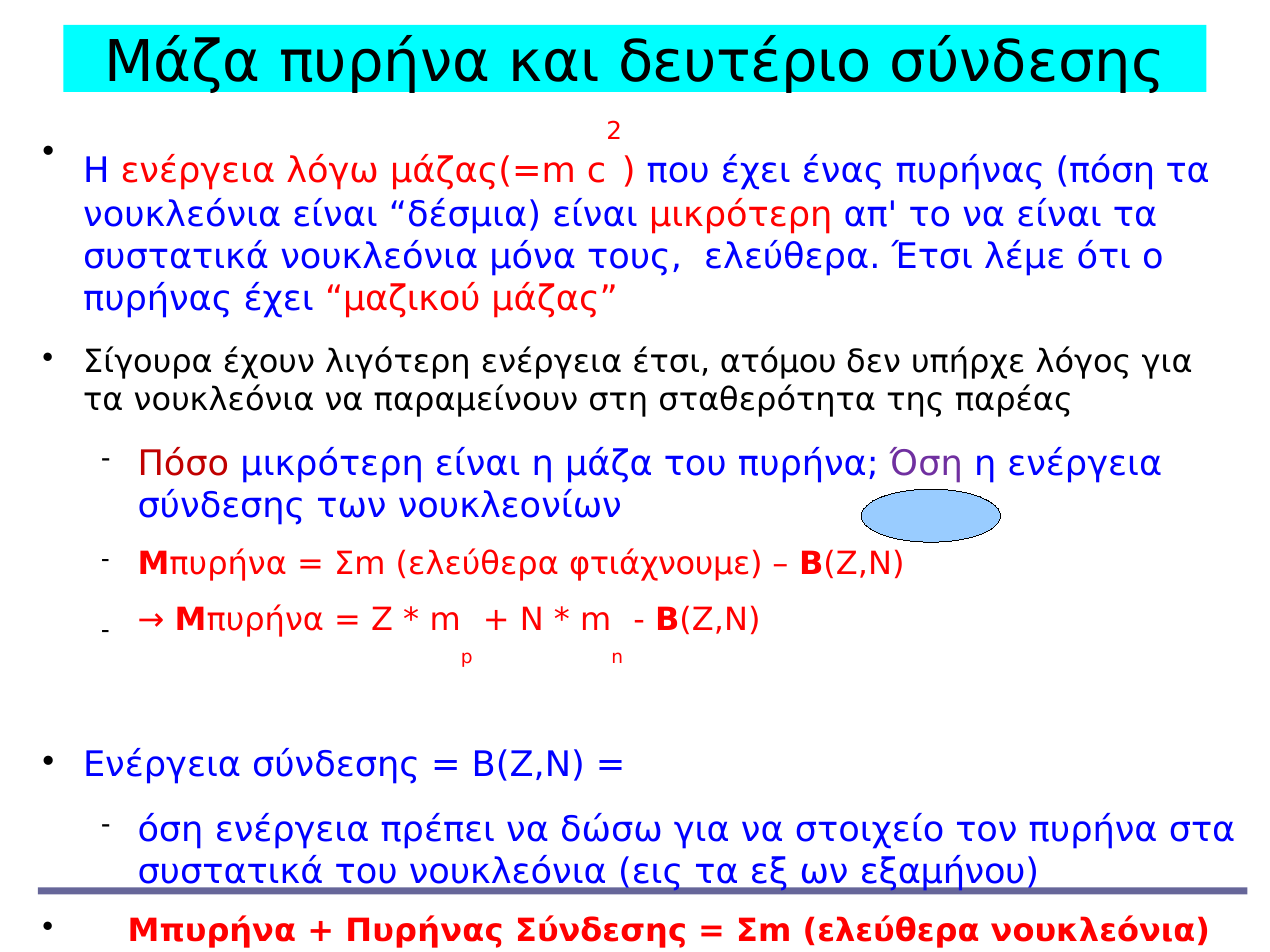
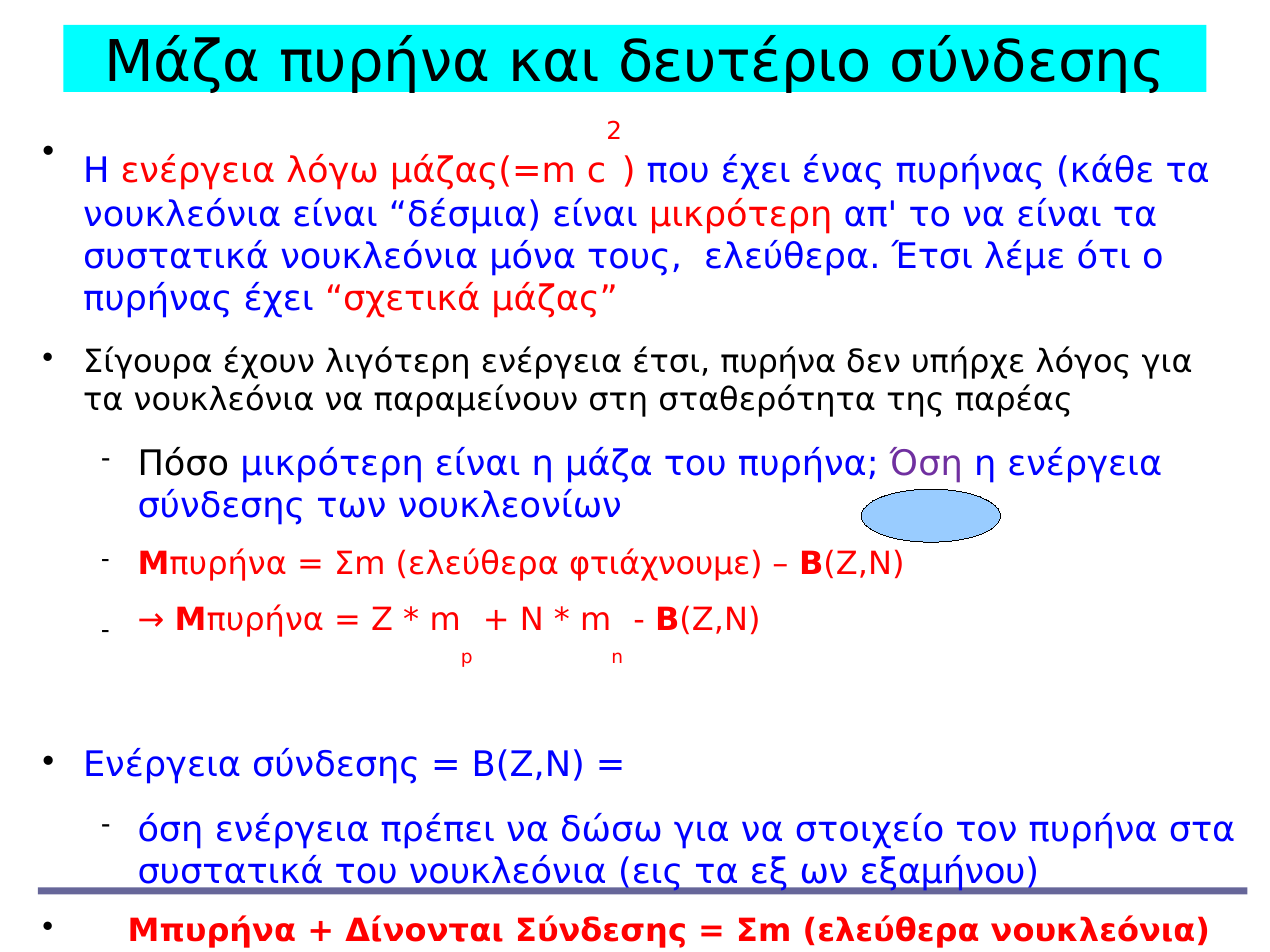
πόση: πόση -> κάθε
μαζικού: μαζικού -> σχετικά
έτσι ατόμου: ατόμου -> πυρήνα
Πόσο colour: red -> black
Πυρήνας at (425, 931): Πυρήνας -> Δίνονται
